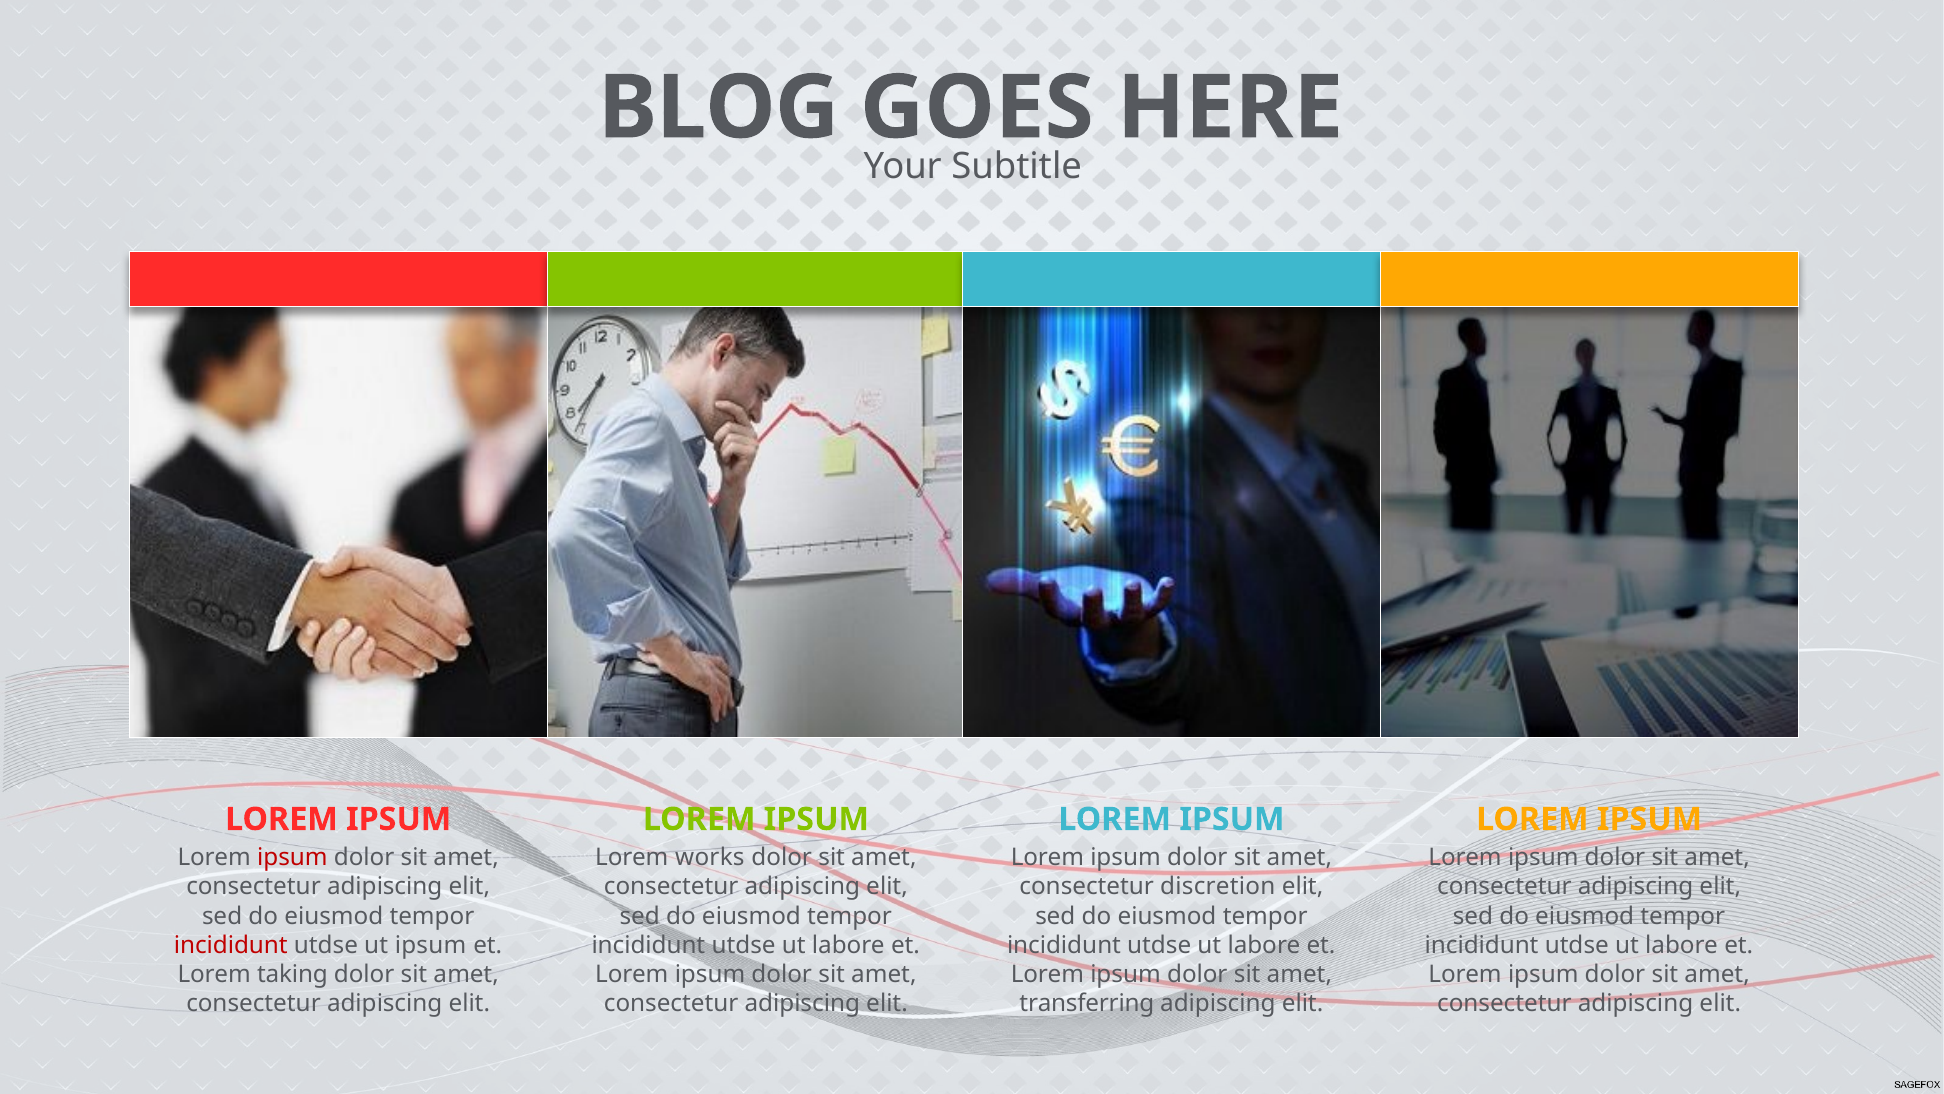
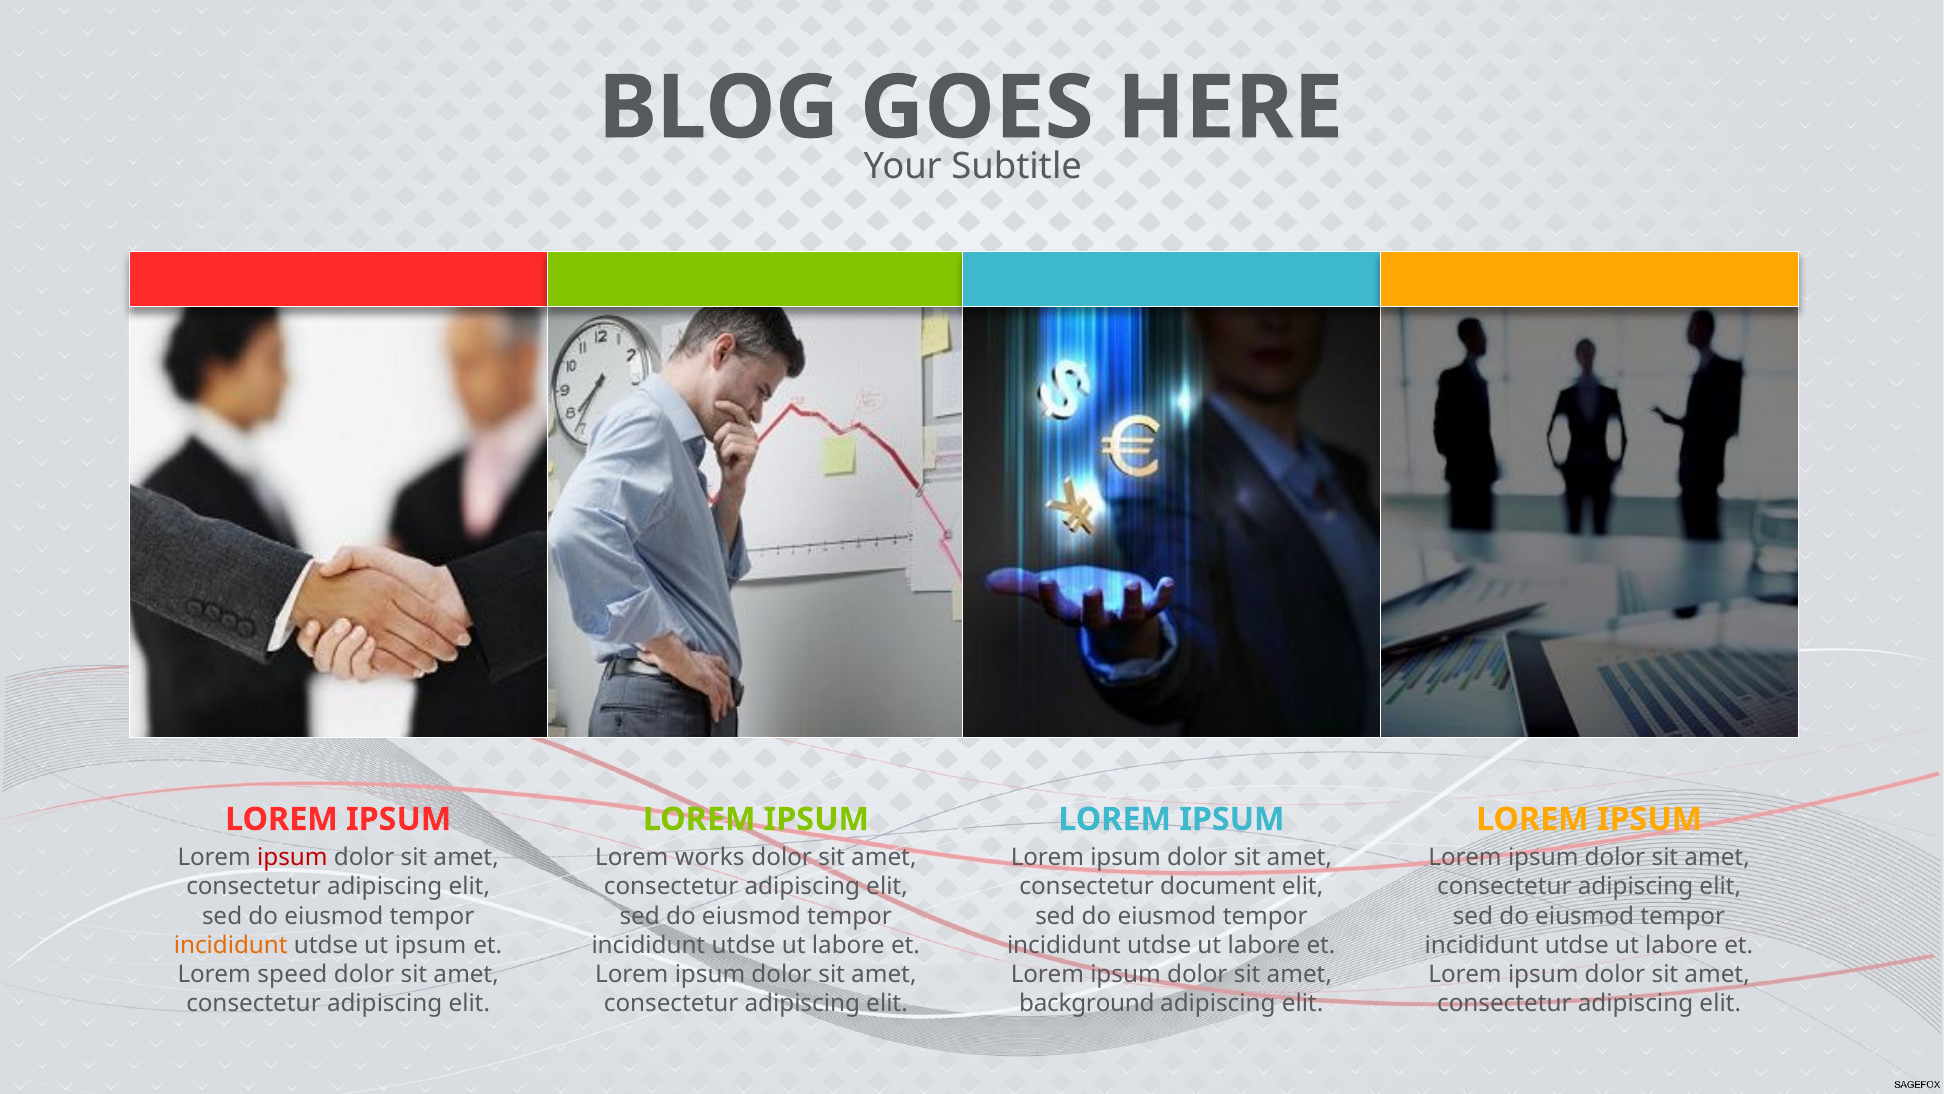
discretion: discretion -> document
incididunt at (231, 945) colour: red -> orange
taking: taking -> speed
transferring: transferring -> background
